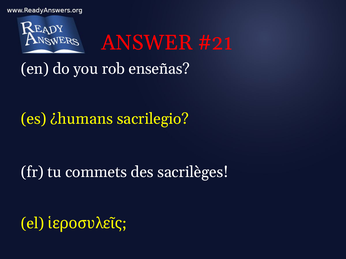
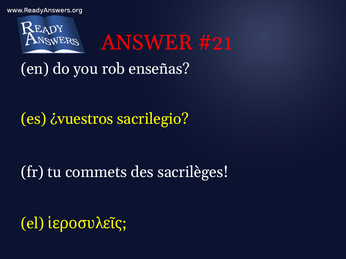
¿humans: ¿humans -> ¿vuestros
